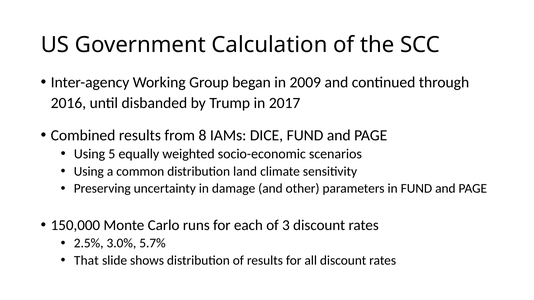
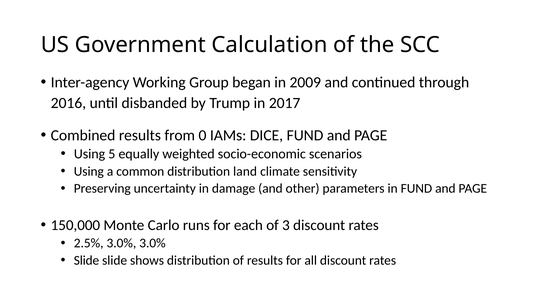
8: 8 -> 0
3.0% 5.7%: 5.7% -> 3.0%
That at (86, 261): That -> Slide
